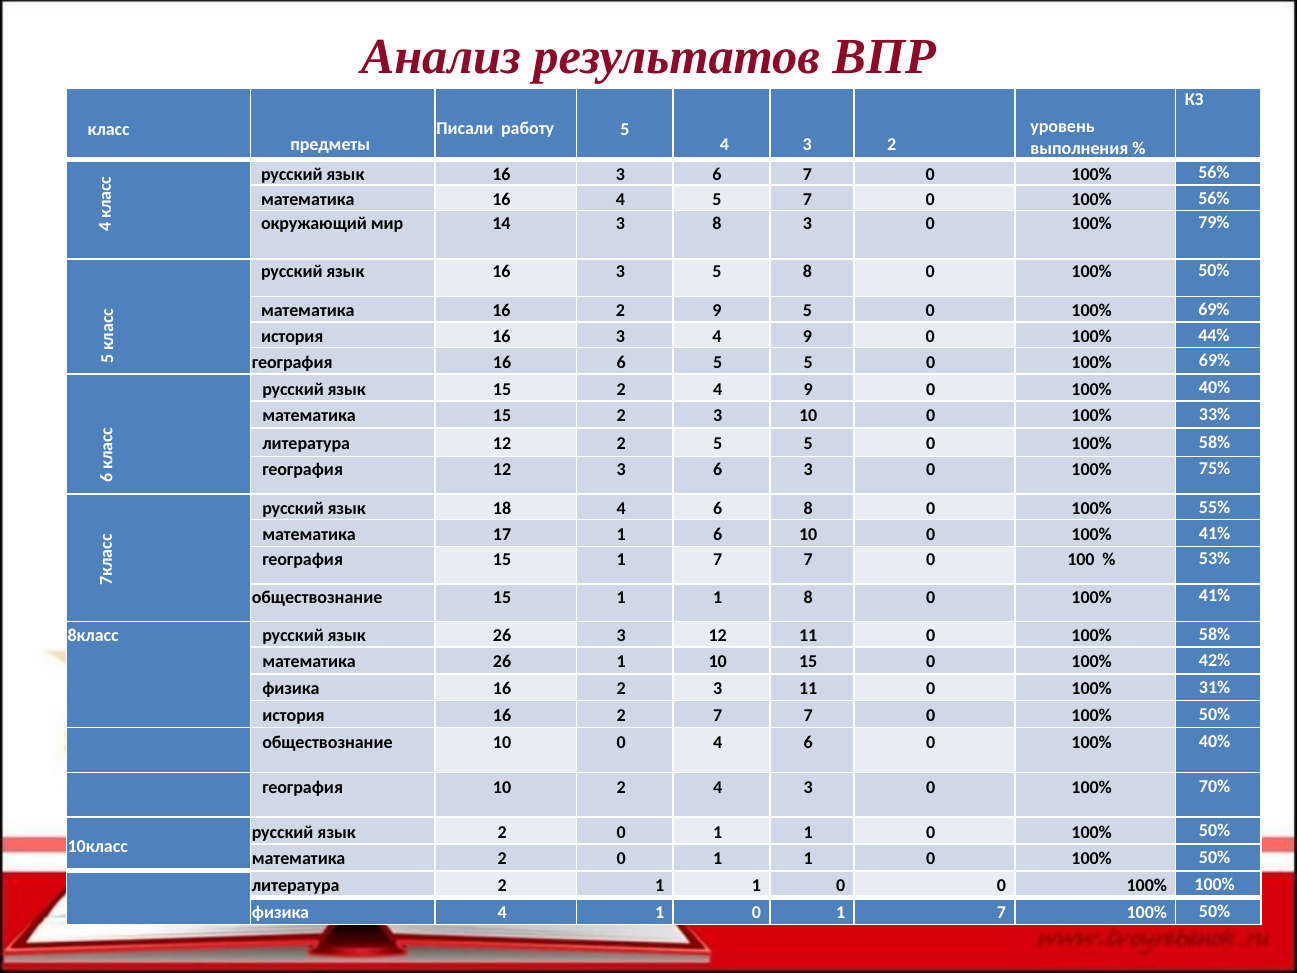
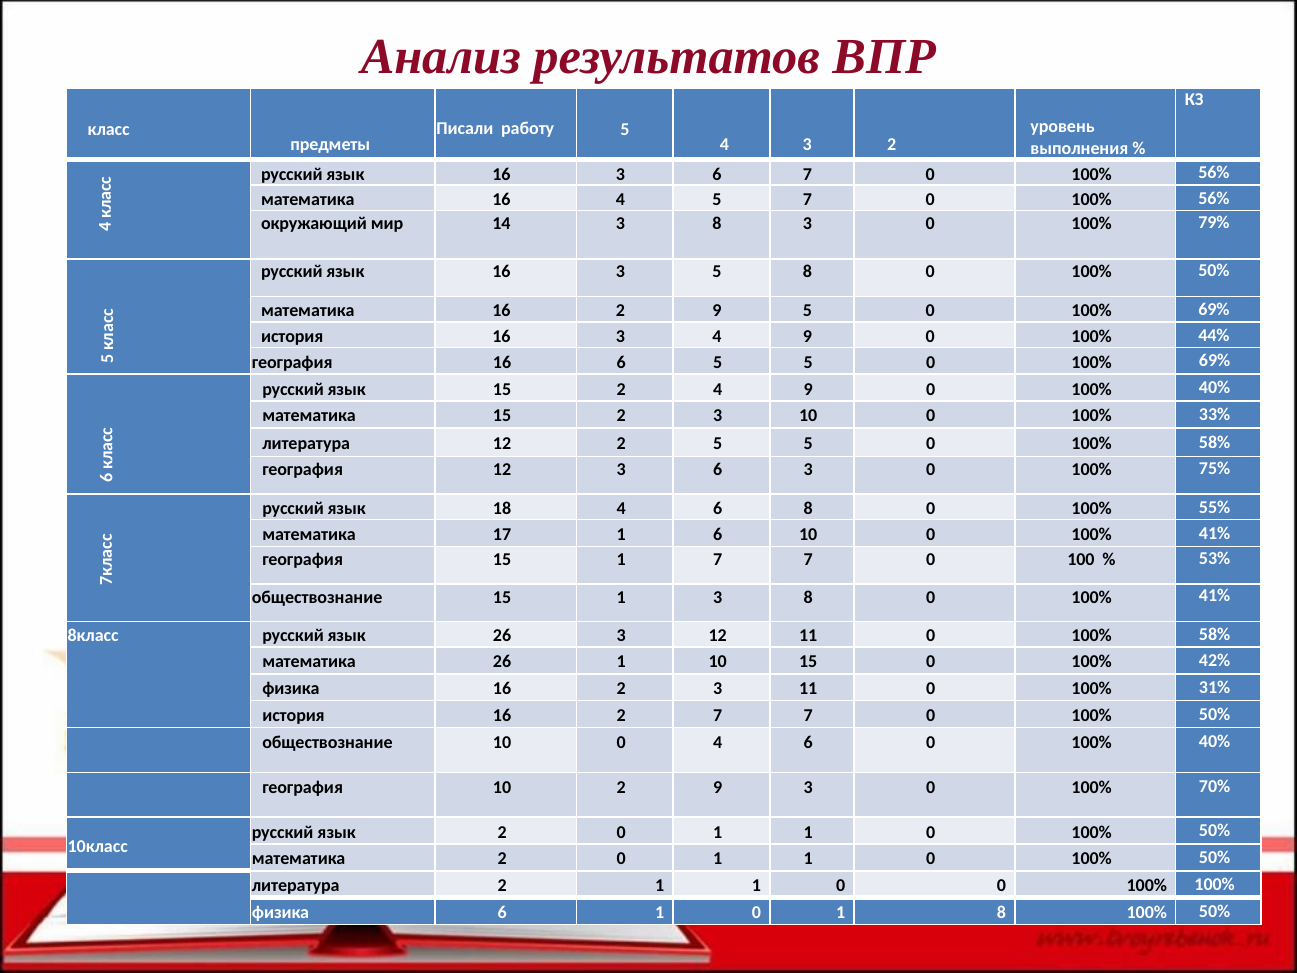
15 1 1: 1 -> 3
10 2 4: 4 -> 9
физика 4: 4 -> 6
0 1 7: 7 -> 8
